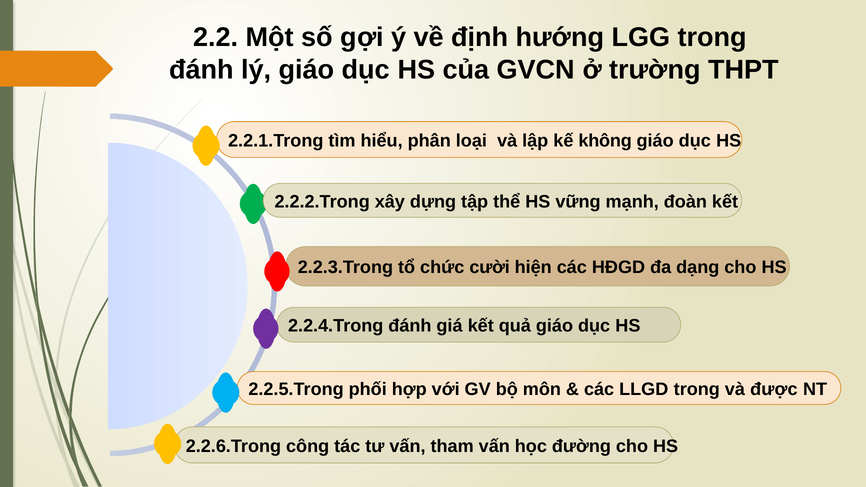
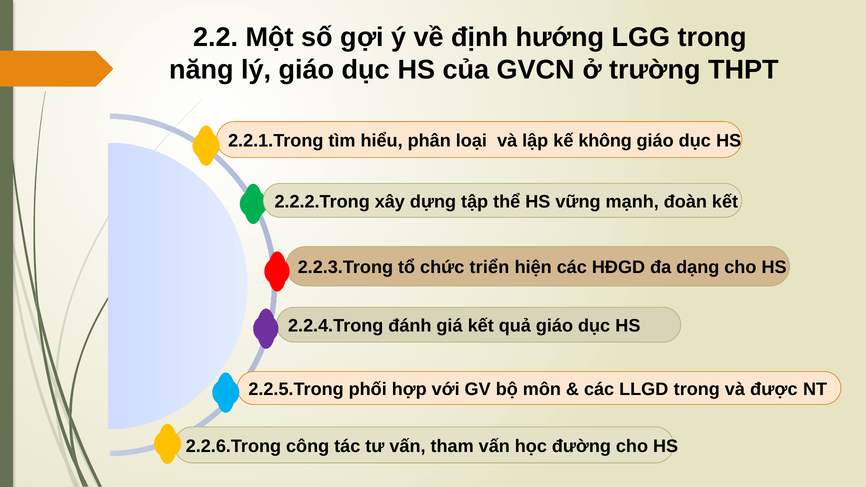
đánh at (202, 70): đánh -> năng
cười: cười -> triển
